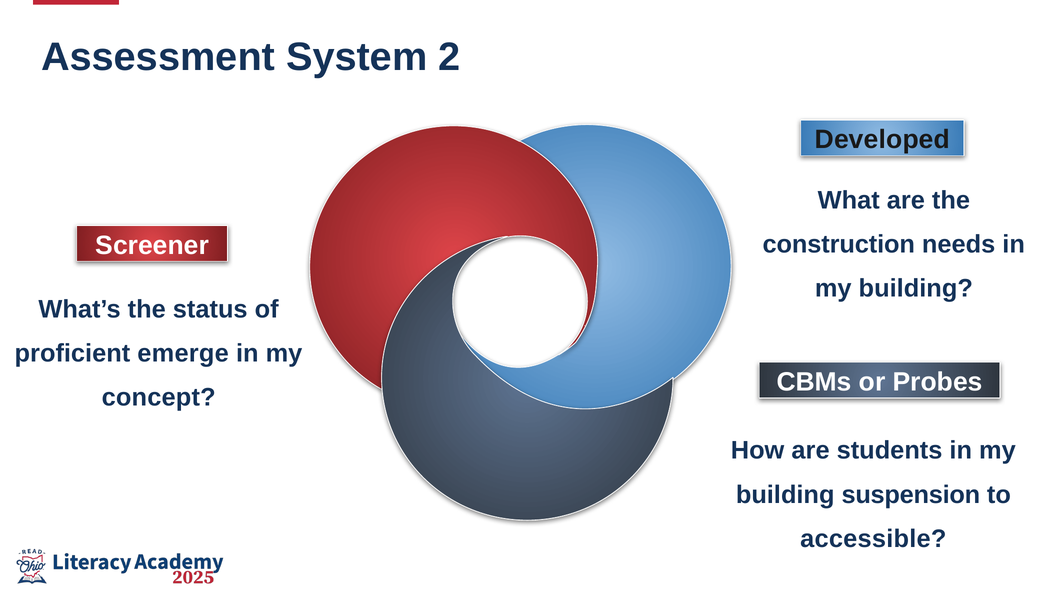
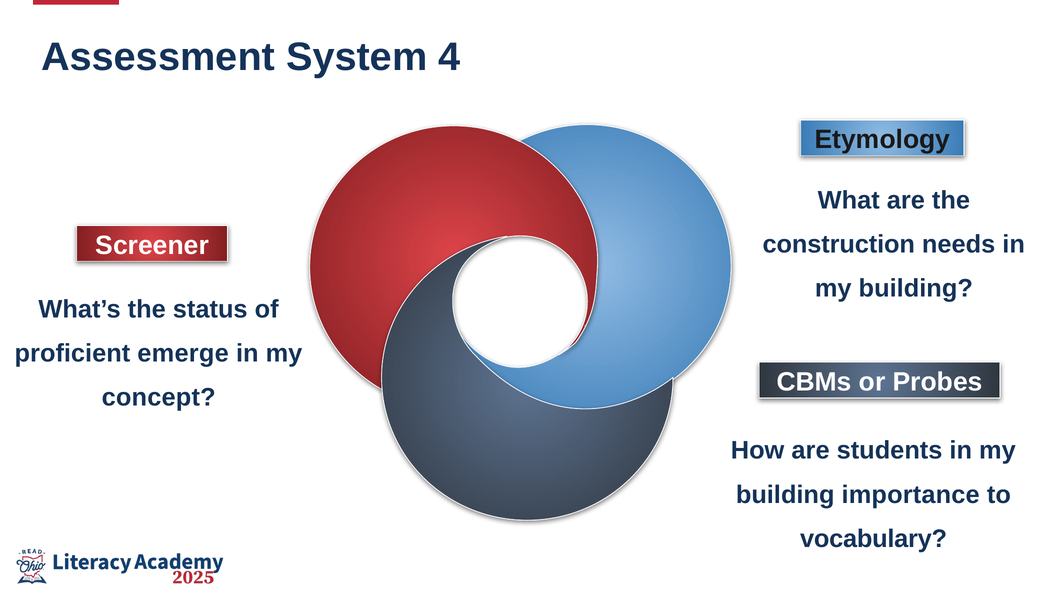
2: 2 -> 4
Developed: Developed -> Etymology
suspension: suspension -> importance
accessible: accessible -> vocabulary
